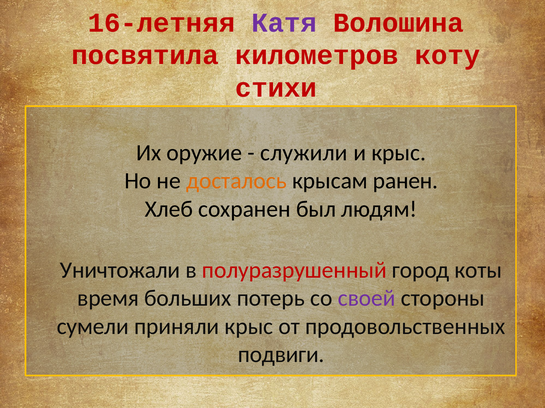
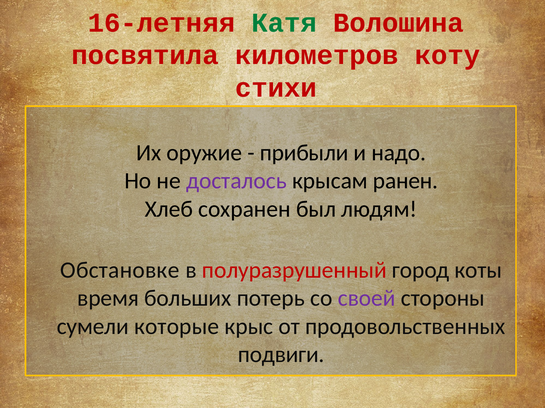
Катя colour: purple -> green
служили: служили -> прибыли
и крыс: крыс -> надо
досталось colour: orange -> purple
Уничтожaли: Уничтожaли -> Обстановке
приняли: приняли -> которые
